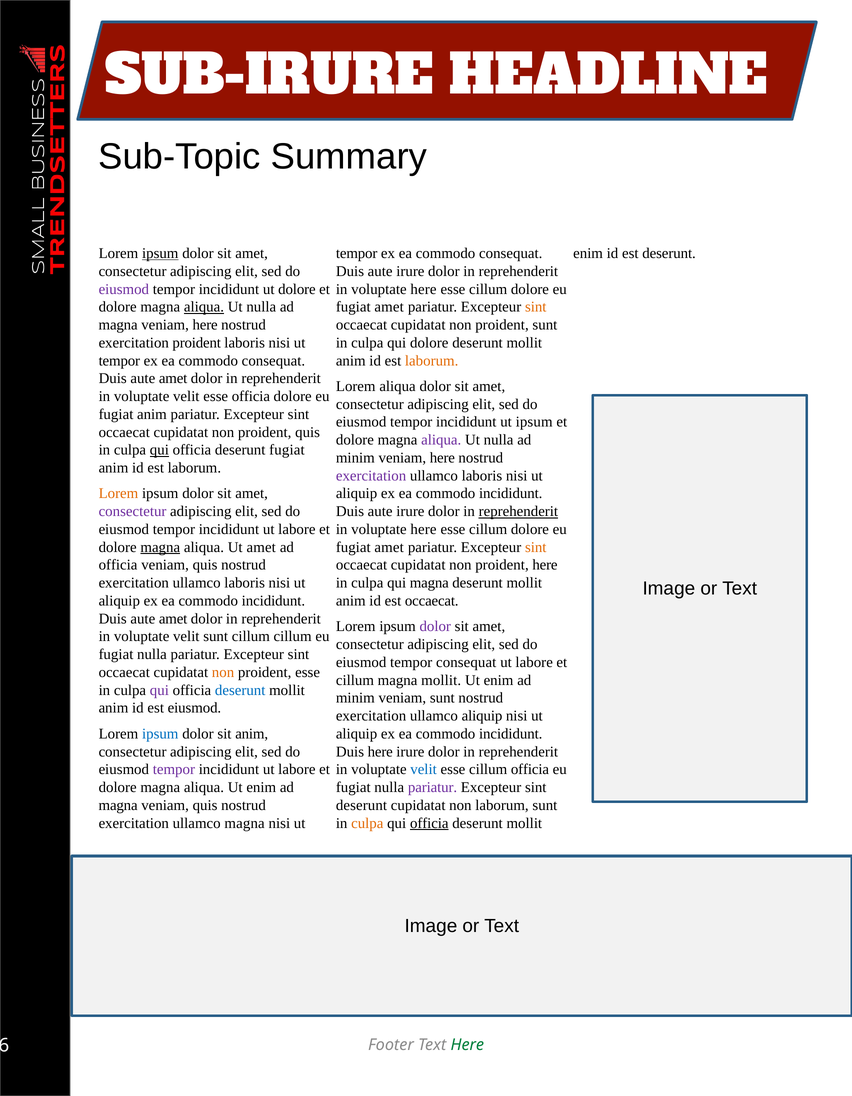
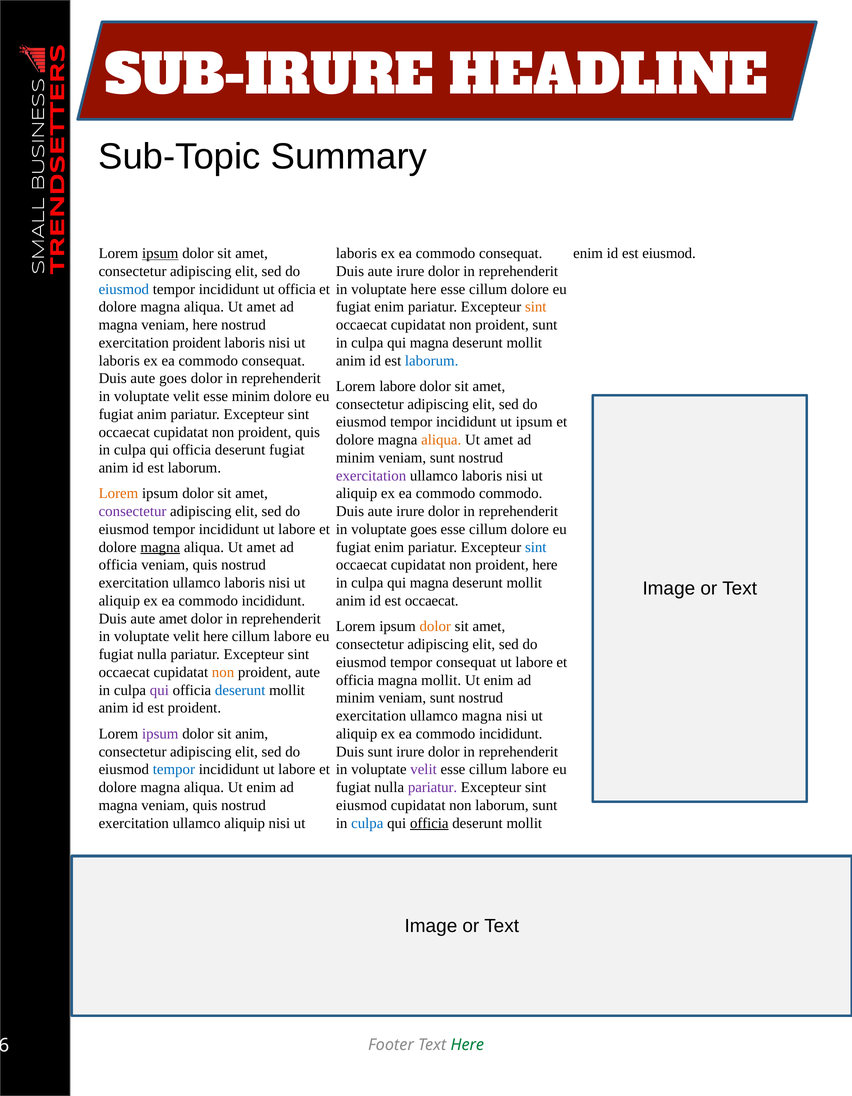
tempor at (357, 253): tempor -> laboris
est deserunt: deserunt -> eiusmod
eiusmod at (124, 289) colour: purple -> blue
ut dolore: dolore -> officia
aliqua at (204, 307) underline: present -> none
nulla at (261, 307): nulla -> amet
amet at (389, 307): amet -> enim
dolore at (429, 343): dolore -> magna
tempor at (119, 360): tempor -> laboris
laborum at (432, 360) colour: orange -> blue
amet at (173, 378): amet -> goes
Lorem aliqua: aliqua -> labore
esse officia: officia -> minim
aliqua at (441, 440) colour: purple -> orange
nulla at (499, 440): nulla -> amet
qui at (159, 450) underline: present -> none
here at (442, 458): here -> sunt
incididunt at (511, 493): incididunt -> commodo
reprehenderit at (518, 511) underline: present -> none
here at (423, 529): here -> goes
amet at (389, 547): amet -> enim
sint at (536, 547) colour: orange -> blue
dolor at (435, 626) colour: purple -> orange
velit sunt: sunt -> here
cillum at (293, 636): cillum -> labore
proident esse: esse -> aute
cillum at (355, 680): cillum -> officia
est eiusmod: eiusmod -> proident
ullamco aliquip: aliquip -> magna
ipsum at (160, 733) colour: blue -> purple
Duis here: here -> sunt
tempor at (174, 769) colour: purple -> blue
velit at (424, 769) colour: blue -> purple
esse cillum officia: officia -> labore
deserunt at (362, 805): deserunt -> eiusmod
ullamco magna: magna -> aliquip
culpa at (367, 823) colour: orange -> blue
